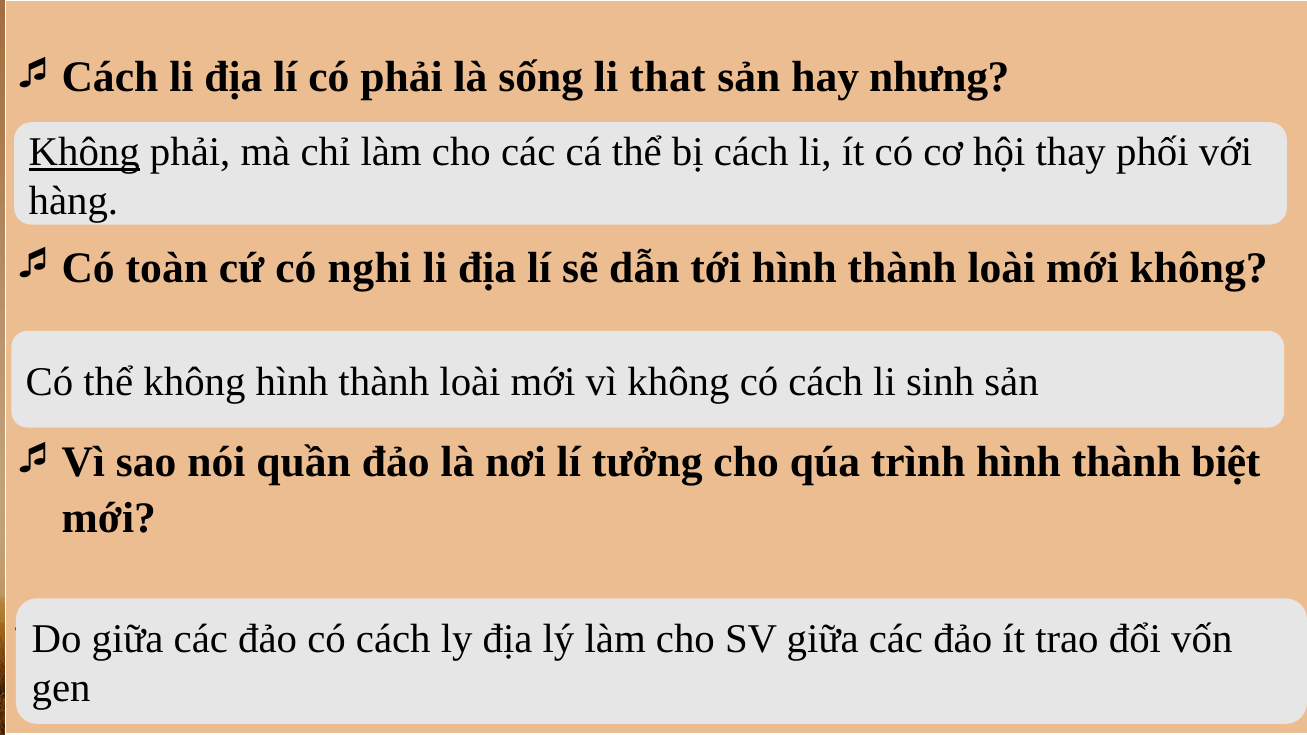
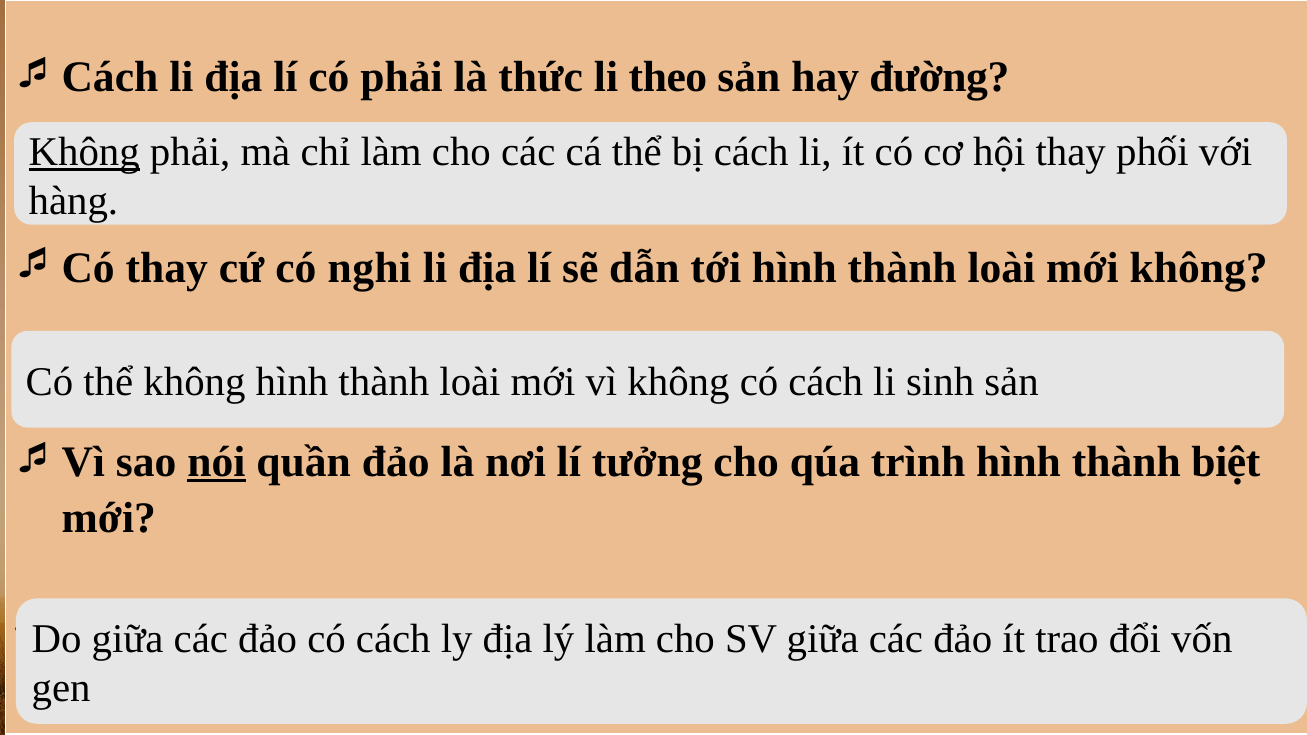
sống: sống -> thức
li that: that -> theo
nhưng: nhưng -> đường
toàn at (167, 268): toàn -> thay
nói underline: none -> present
